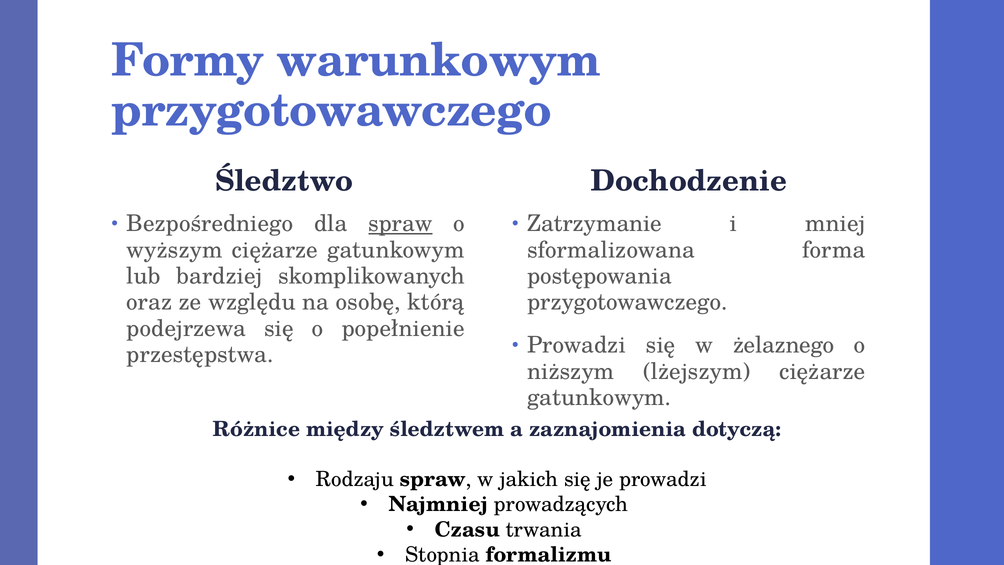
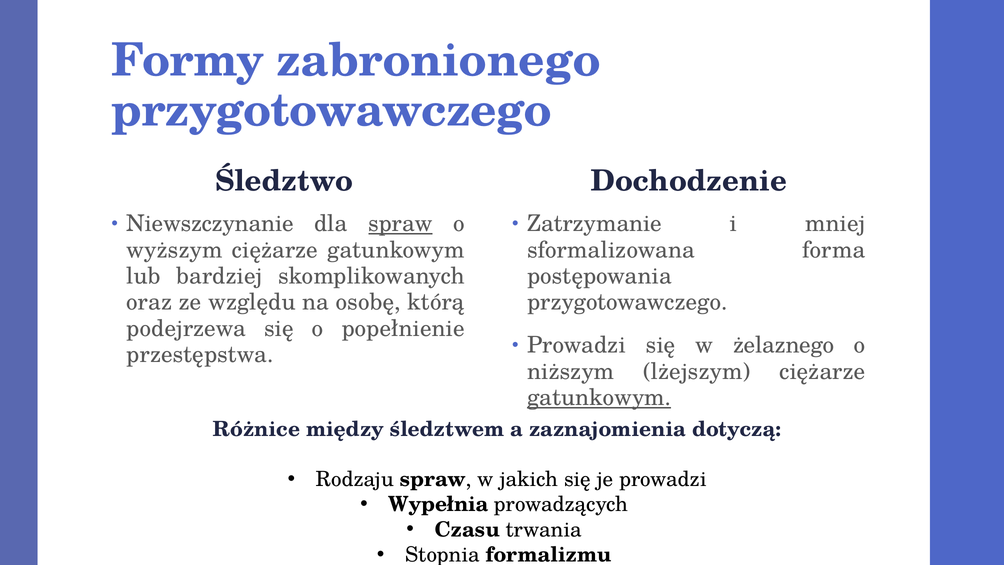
warunkowym: warunkowym -> zabronionego
Bezpośredniego: Bezpośredniego -> Niewszczynanie
gatunkowym at (599, 398) underline: none -> present
Najmniej: Najmniej -> Wypełnia
